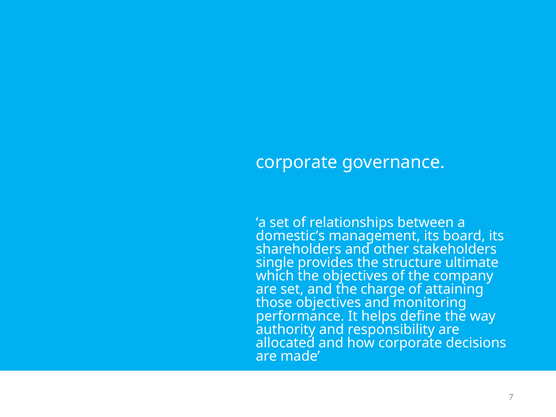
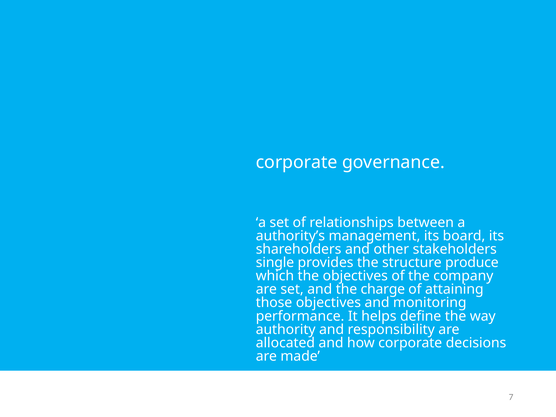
domestic’s: domestic’s -> authority’s
ultimate: ultimate -> produce
